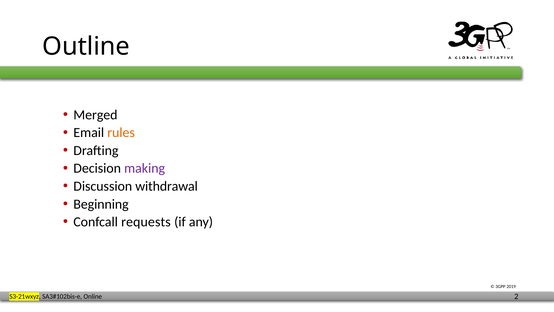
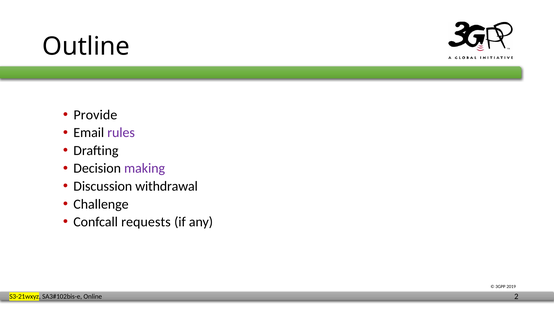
Merged: Merged -> Provide
rules colour: orange -> purple
Beginning: Beginning -> Challenge
